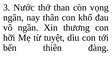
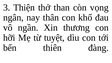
Nước: Nước -> Thiện
